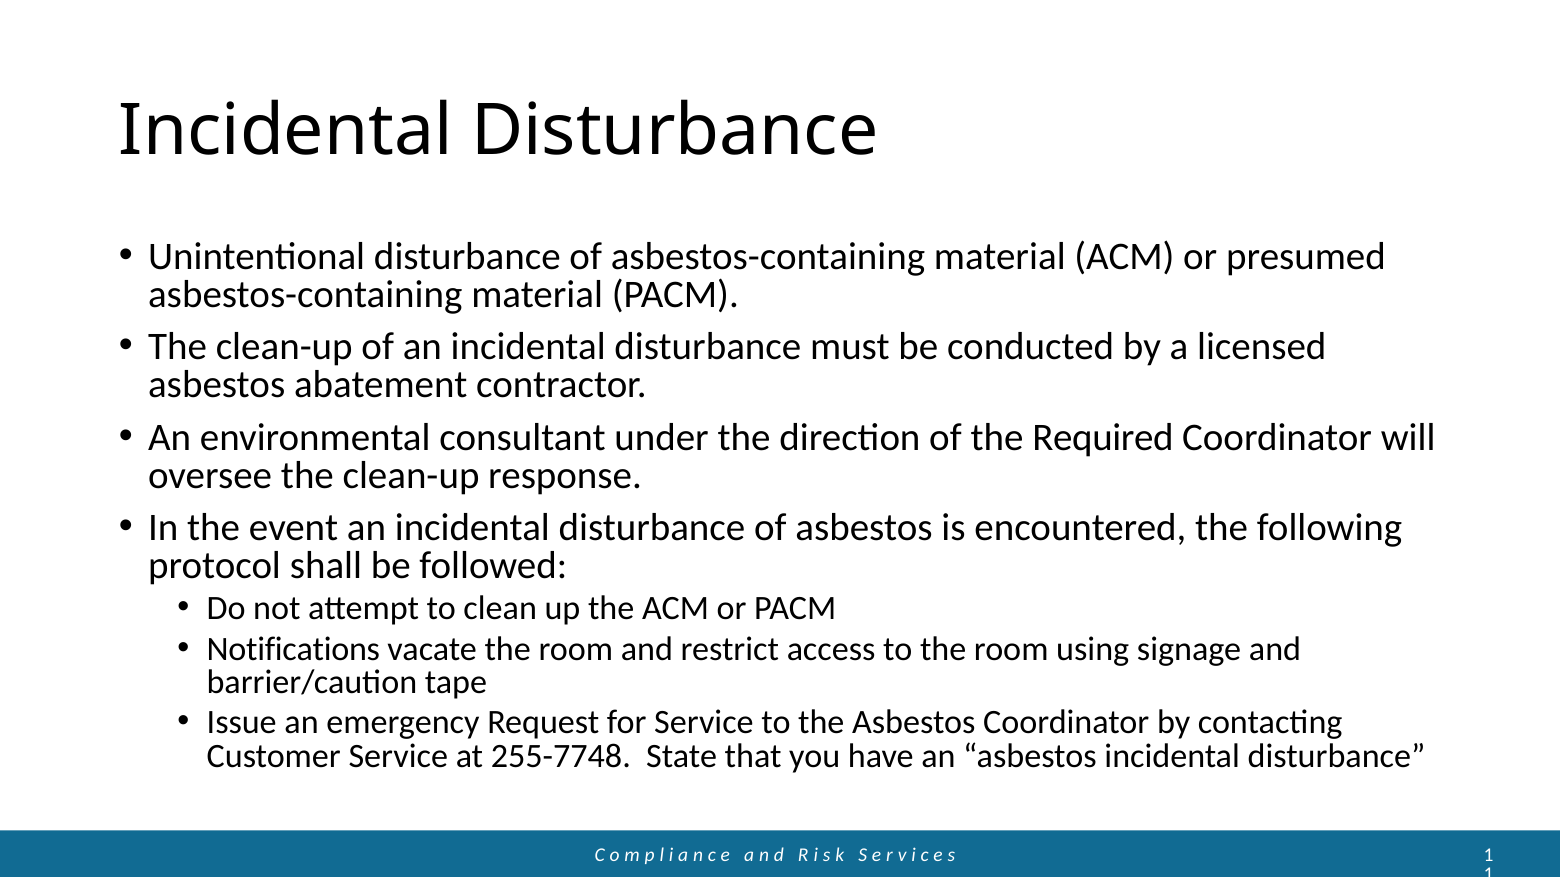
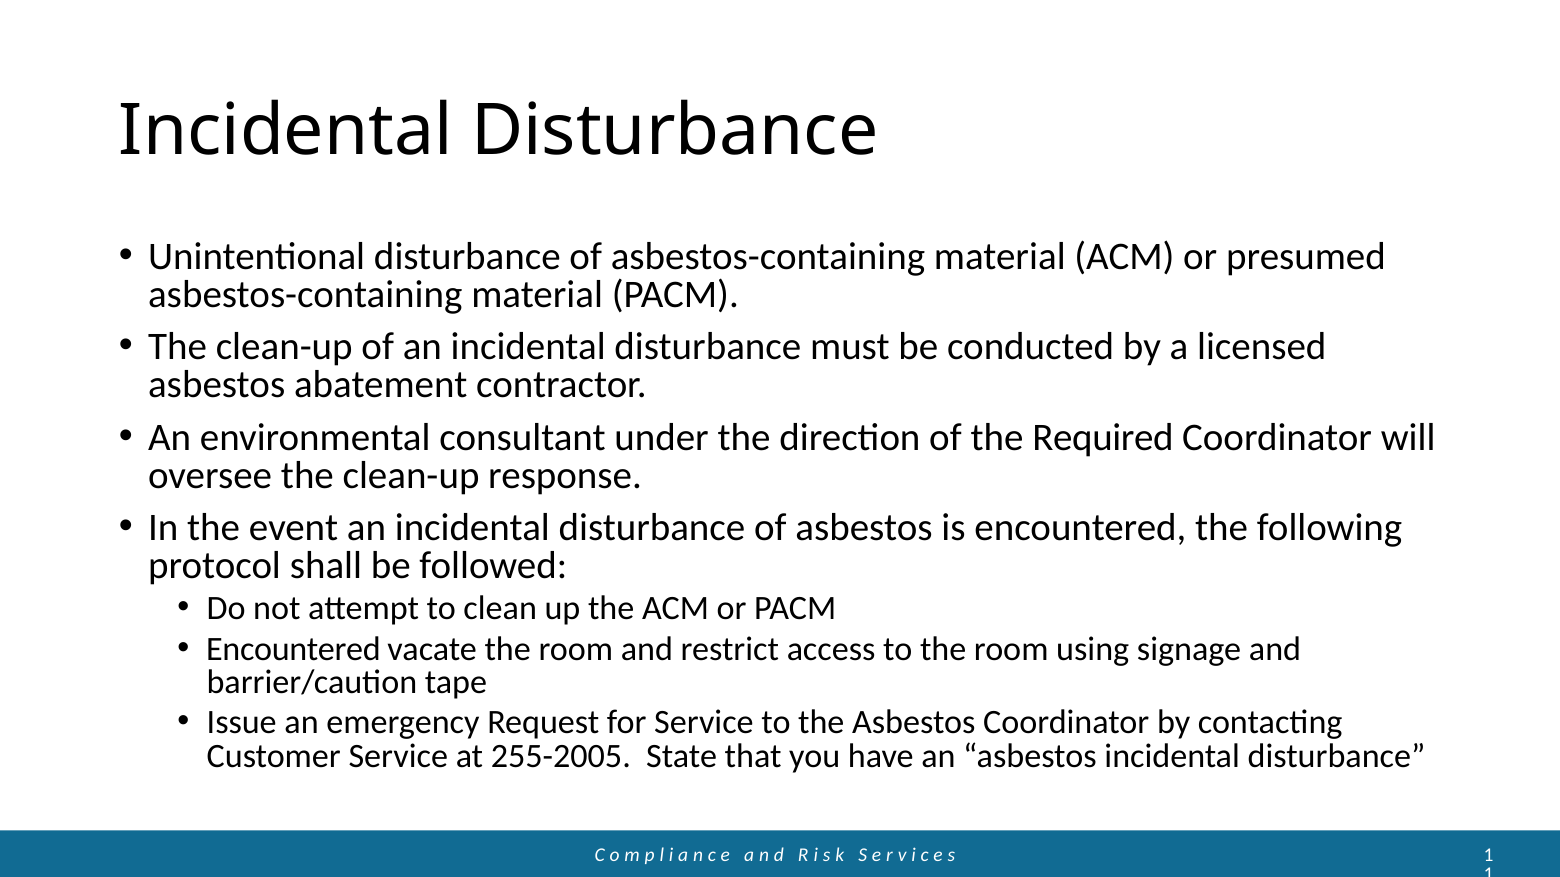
Notifications at (293, 650): Notifications -> Encountered
255-7748: 255-7748 -> 255-2005
